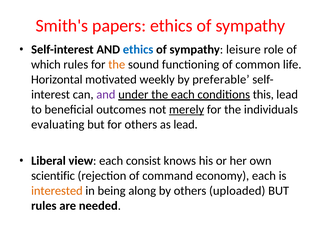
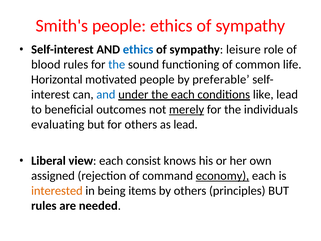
Smith's papers: papers -> people
which: which -> blood
the at (117, 65) colour: orange -> blue
motivated weekly: weekly -> people
and at (106, 94) colour: purple -> blue
this: this -> like
scientific: scientific -> assigned
economy underline: none -> present
along: along -> items
uploaded: uploaded -> principles
